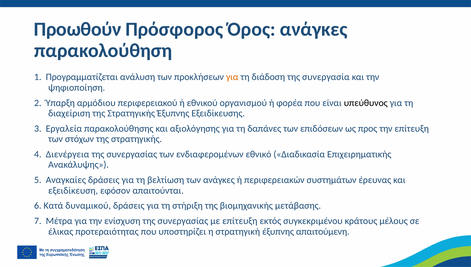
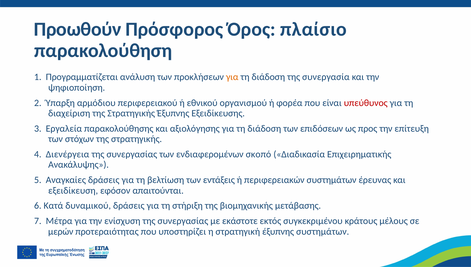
Όρος ανάγκες: ανάγκες -> πλαίσιο
υπεύθυνος colour: black -> red
αξιολόγησης για τη δαπάνες: δαπάνες -> διάδοση
εθνικό: εθνικό -> σκοπό
των ανάγκες: ανάγκες -> εντάξεις
με επίτευξη: επίτευξη -> εκάστοτε
έλικας: έλικας -> μερών
έξυπνης απαιτούμενη: απαιτούμενη -> συστημάτων
